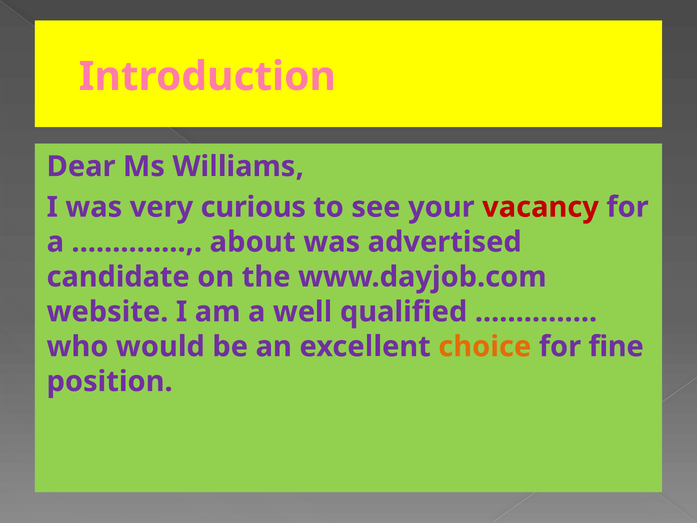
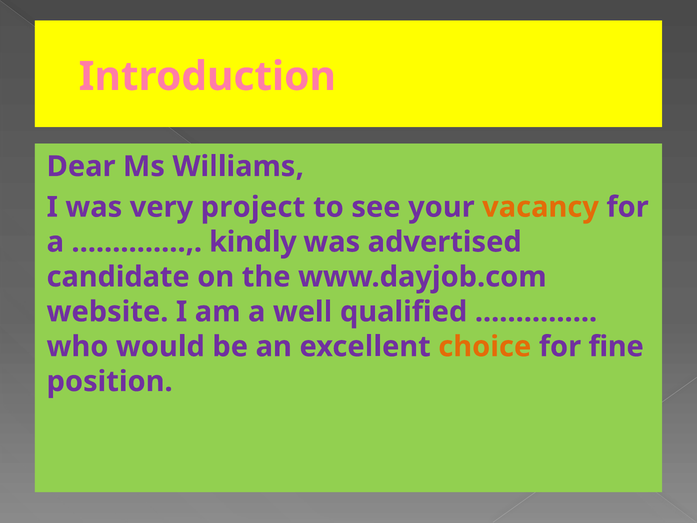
curious: curious -> project
vacancy colour: red -> orange
about: about -> kindly
